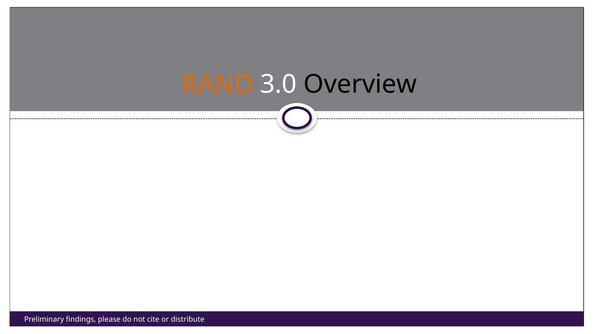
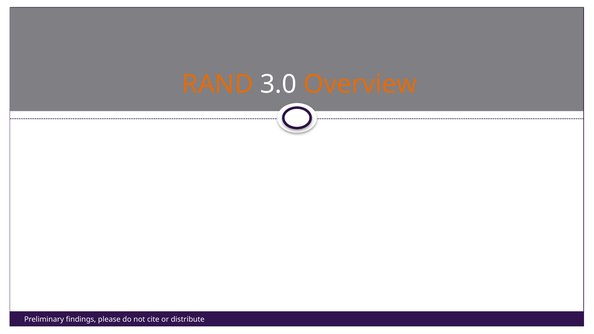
Overview colour: black -> orange
